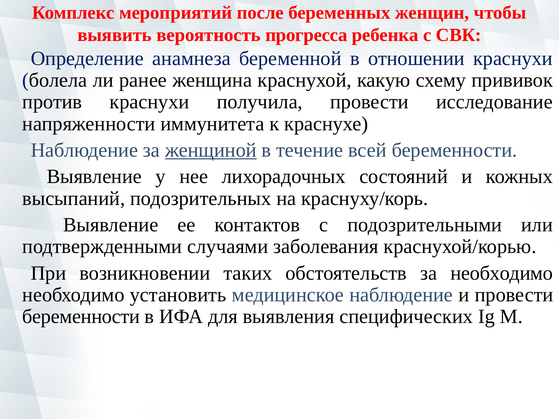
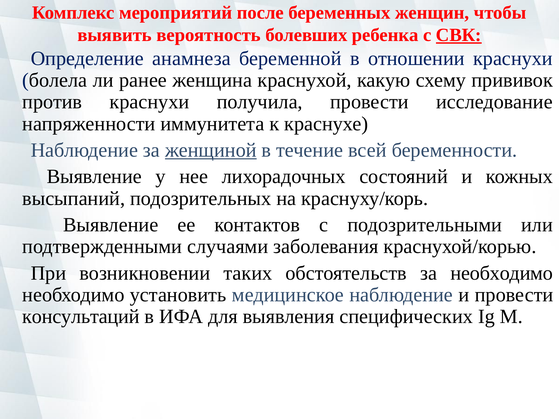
прогресса: прогресса -> болевших
СВК underline: none -> present
беременности at (81, 317): беременности -> консультаций
